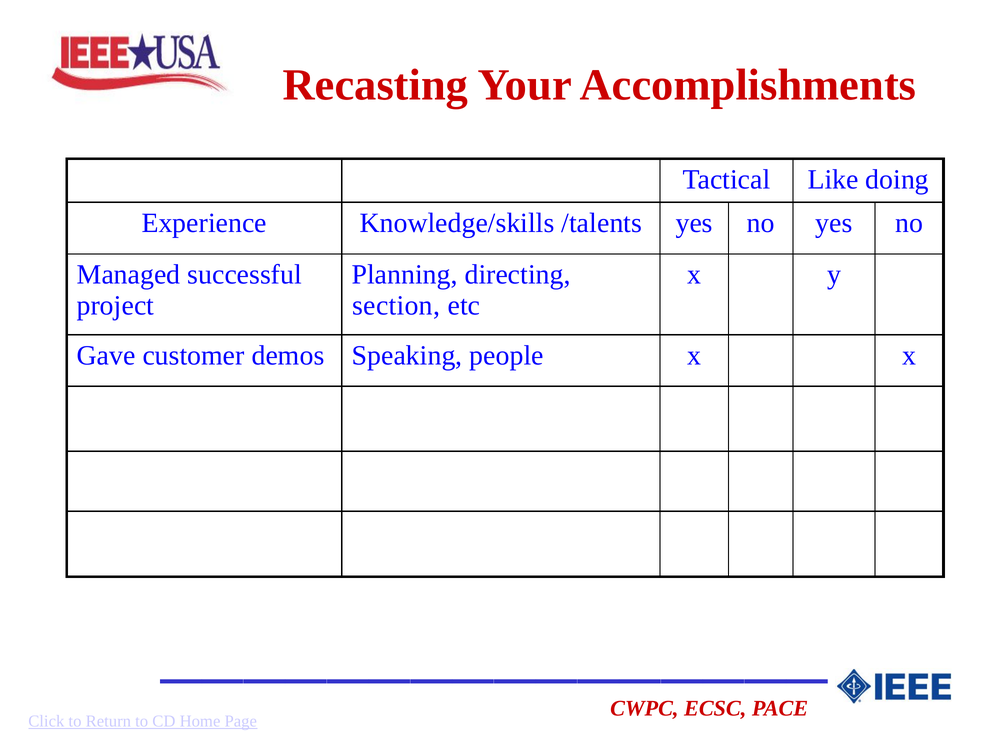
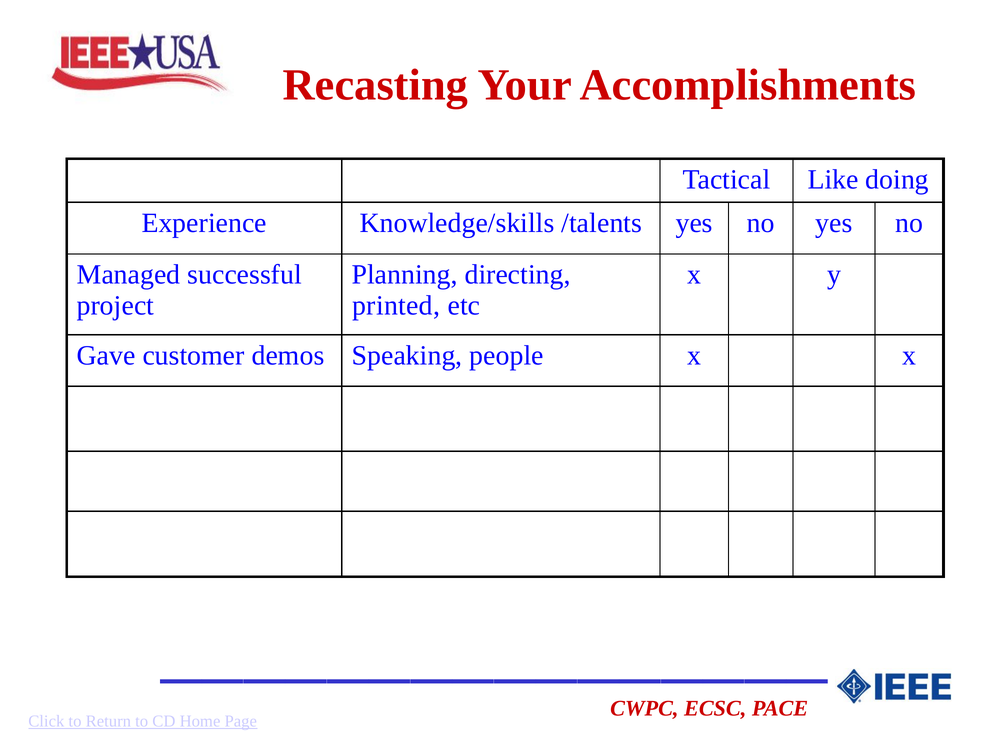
section: section -> printed
